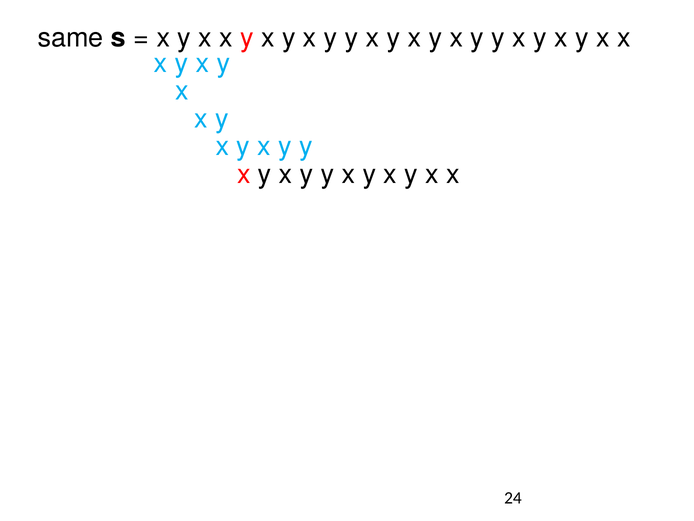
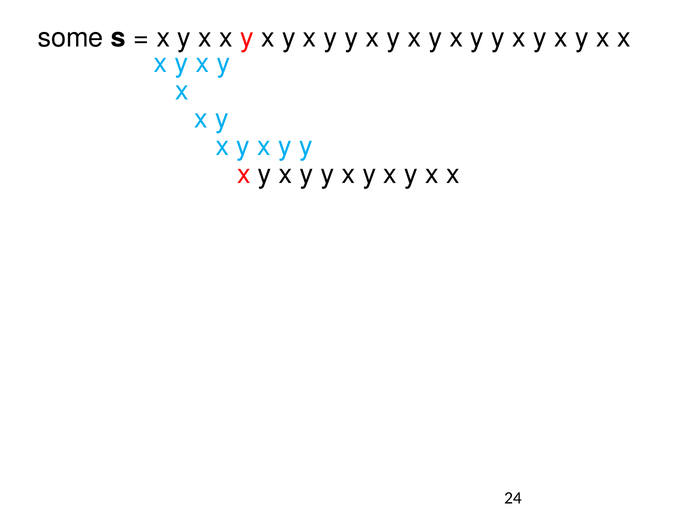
same: same -> some
